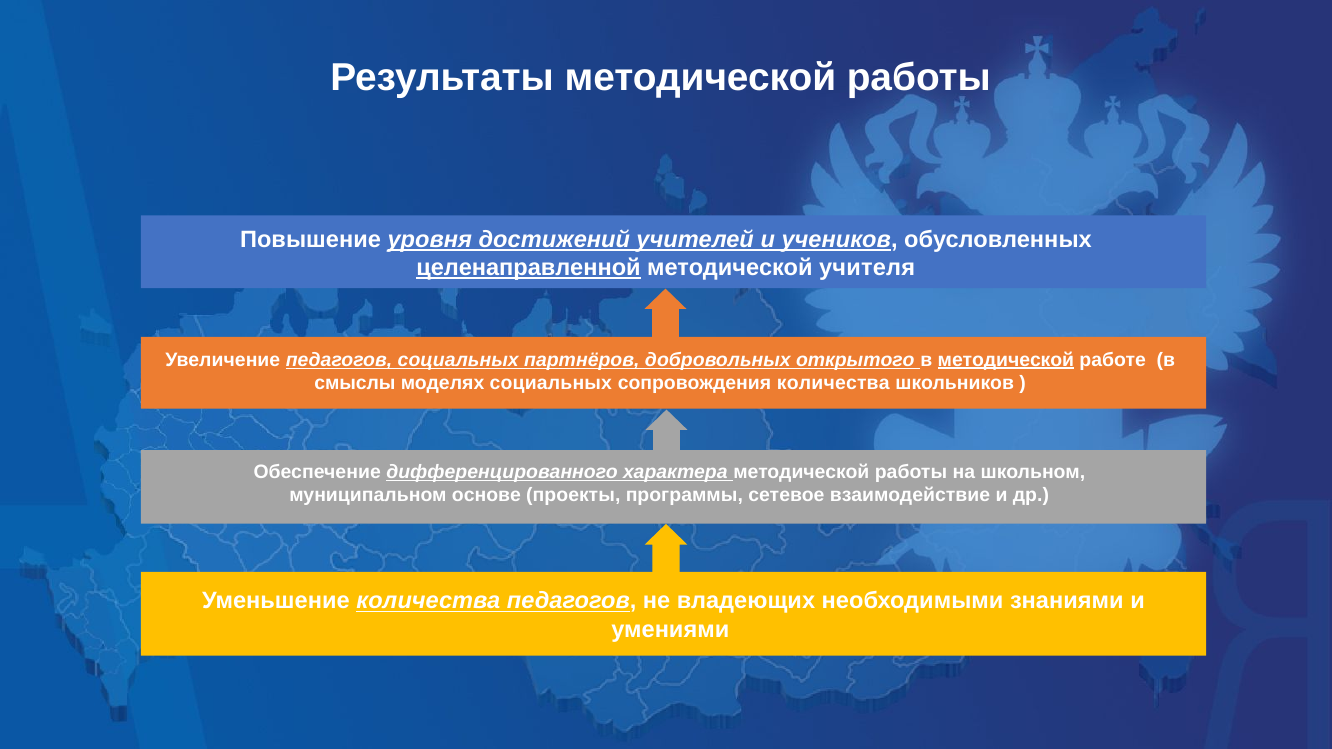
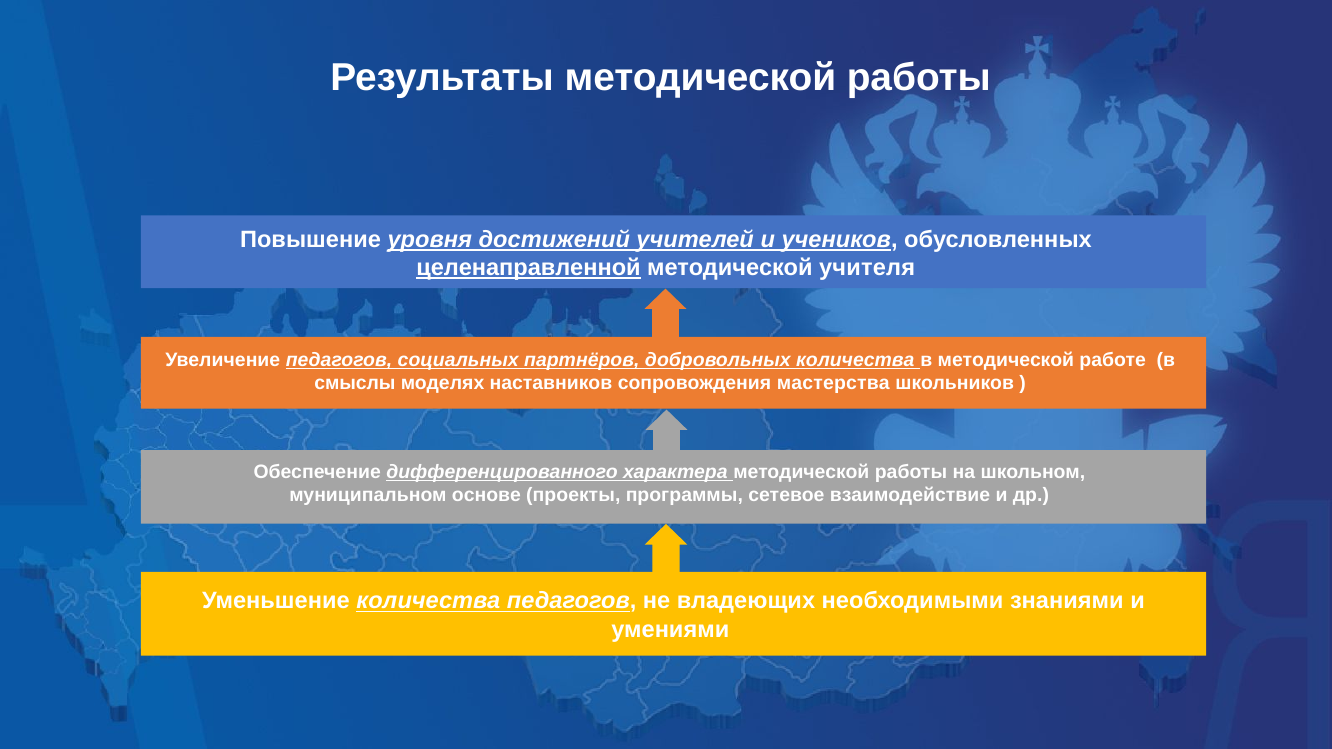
добровольных открытого: открытого -> количества
методической at (1006, 360) underline: present -> none
моделях социальных: социальных -> наставников
сопровождения количества: количества -> мастерства
